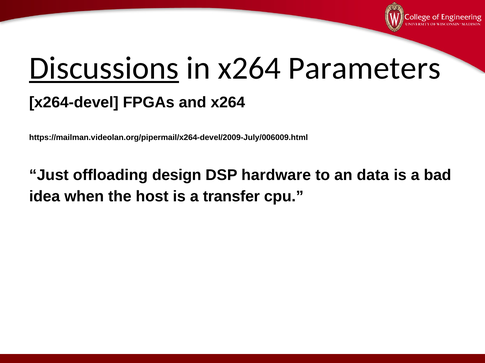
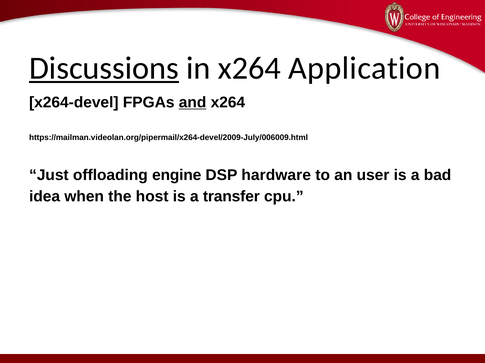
Parameters: Parameters -> Application
and underline: none -> present
design: design -> engine
data: data -> user
